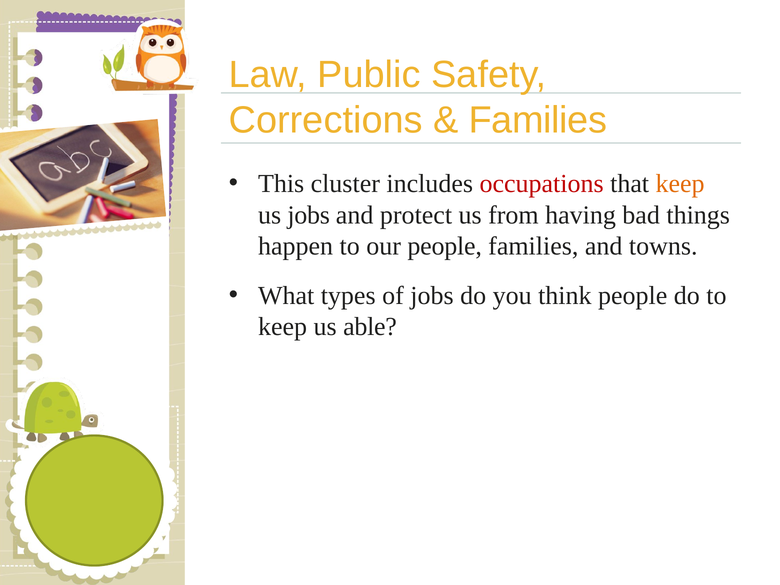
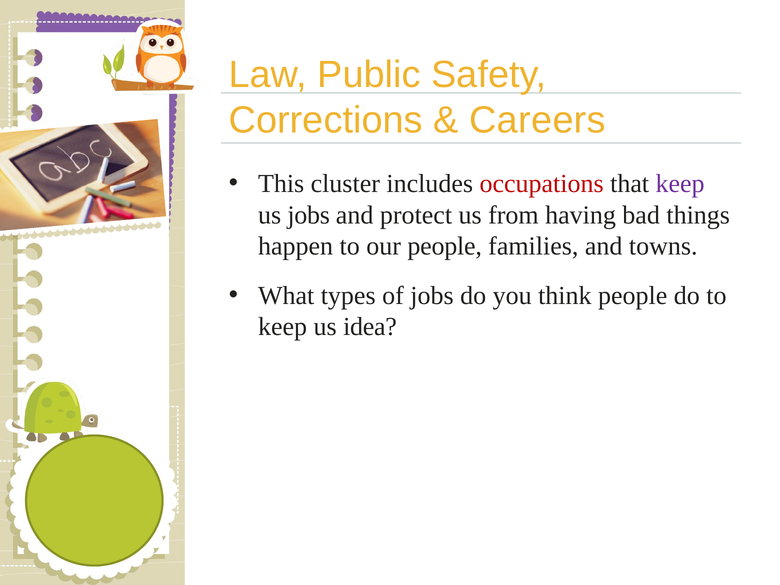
Families at (538, 120): Families -> Careers
keep at (680, 184) colour: orange -> purple
able: able -> idea
